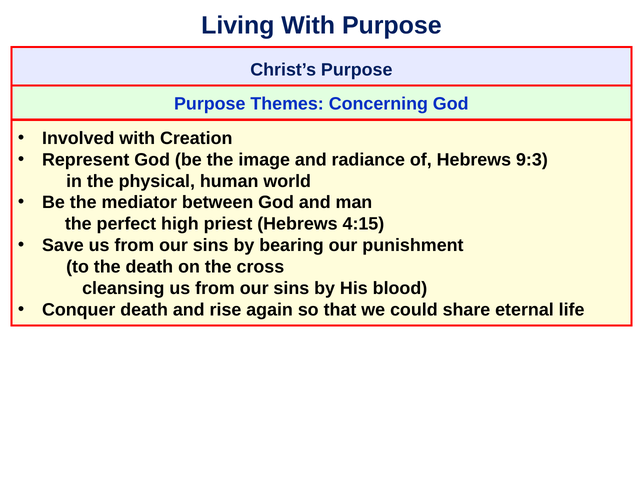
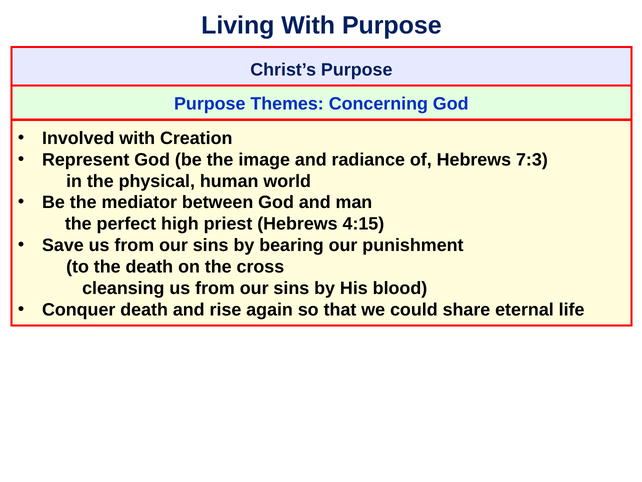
9:3: 9:3 -> 7:3
